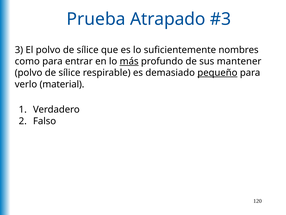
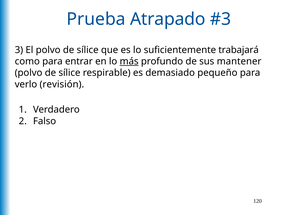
nombres: nombres -> trabajará
pequeño underline: present -> none
material: material -> revisión
